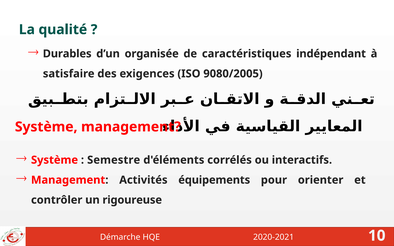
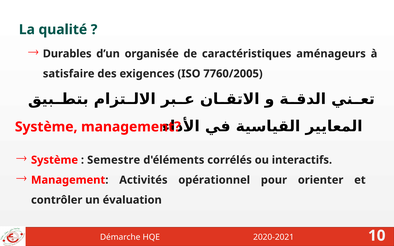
indépendant: indépendant -> aménageurs
9080/2005: 9080/2005 -> 7760/2005
équipements: équipements -> opérationnel
rigoureuse: rigoureuse -> évaluation
